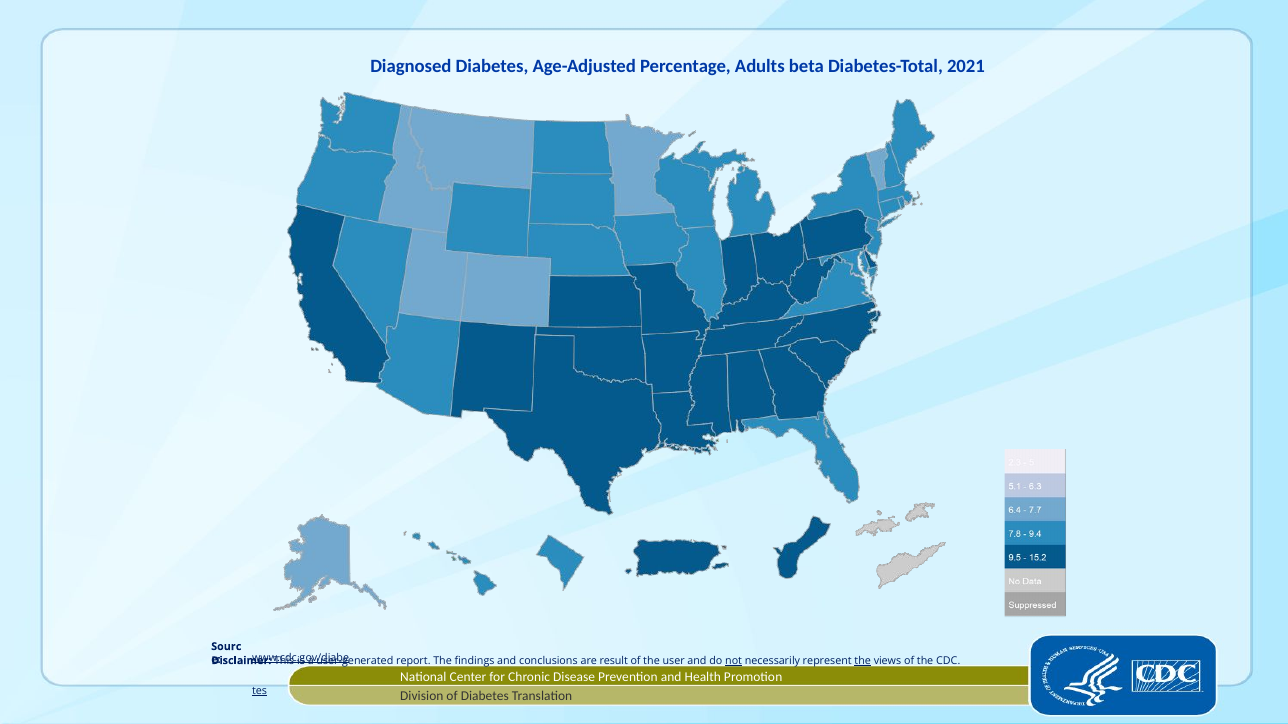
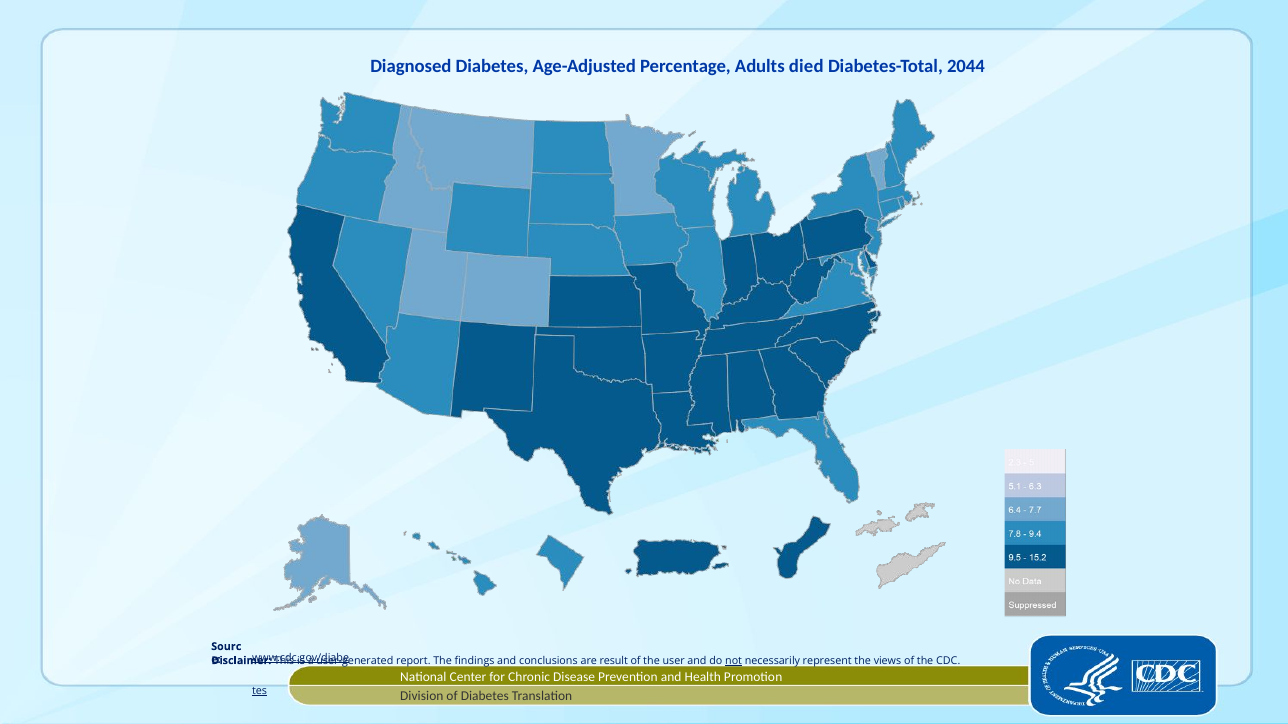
beta: beta -> died
2021: 2021 -> 2044
the at (863, 661) underline: present -> none
